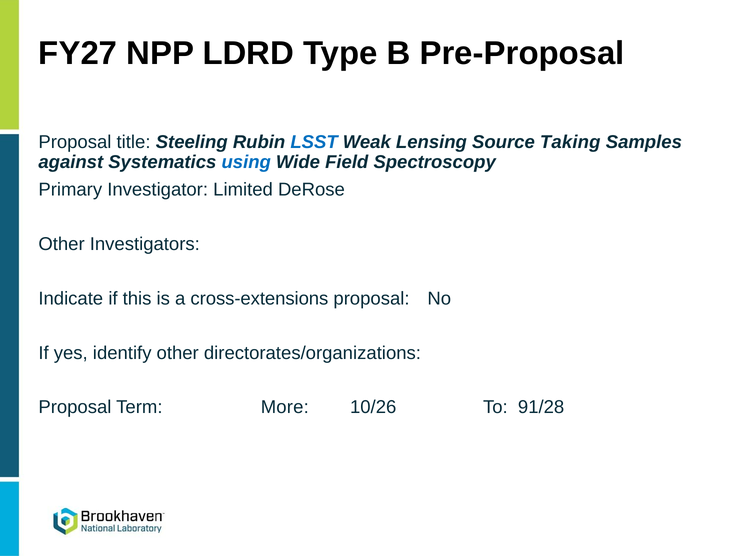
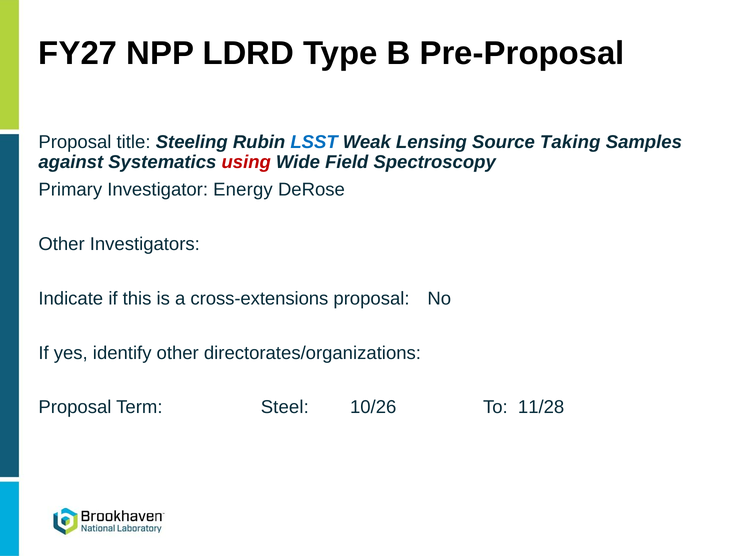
using colour: blue -> red
Limited: Limited -> Energy
More: More -> Steel
91/28: 91/28 -> 11/28
